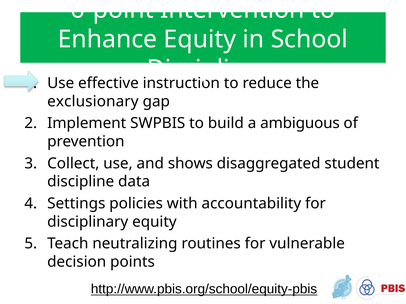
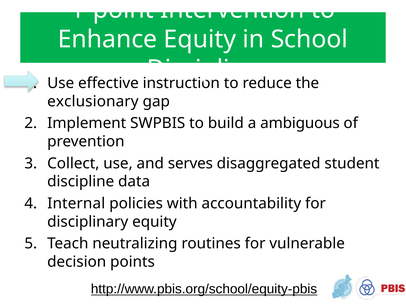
6-point: 6-point -> 1-point
shows: shows -> serves
Settings: Settings -> Internal
